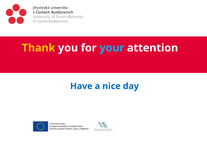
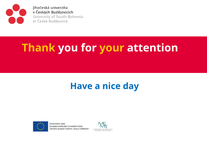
your colour: light blue -> yellow
